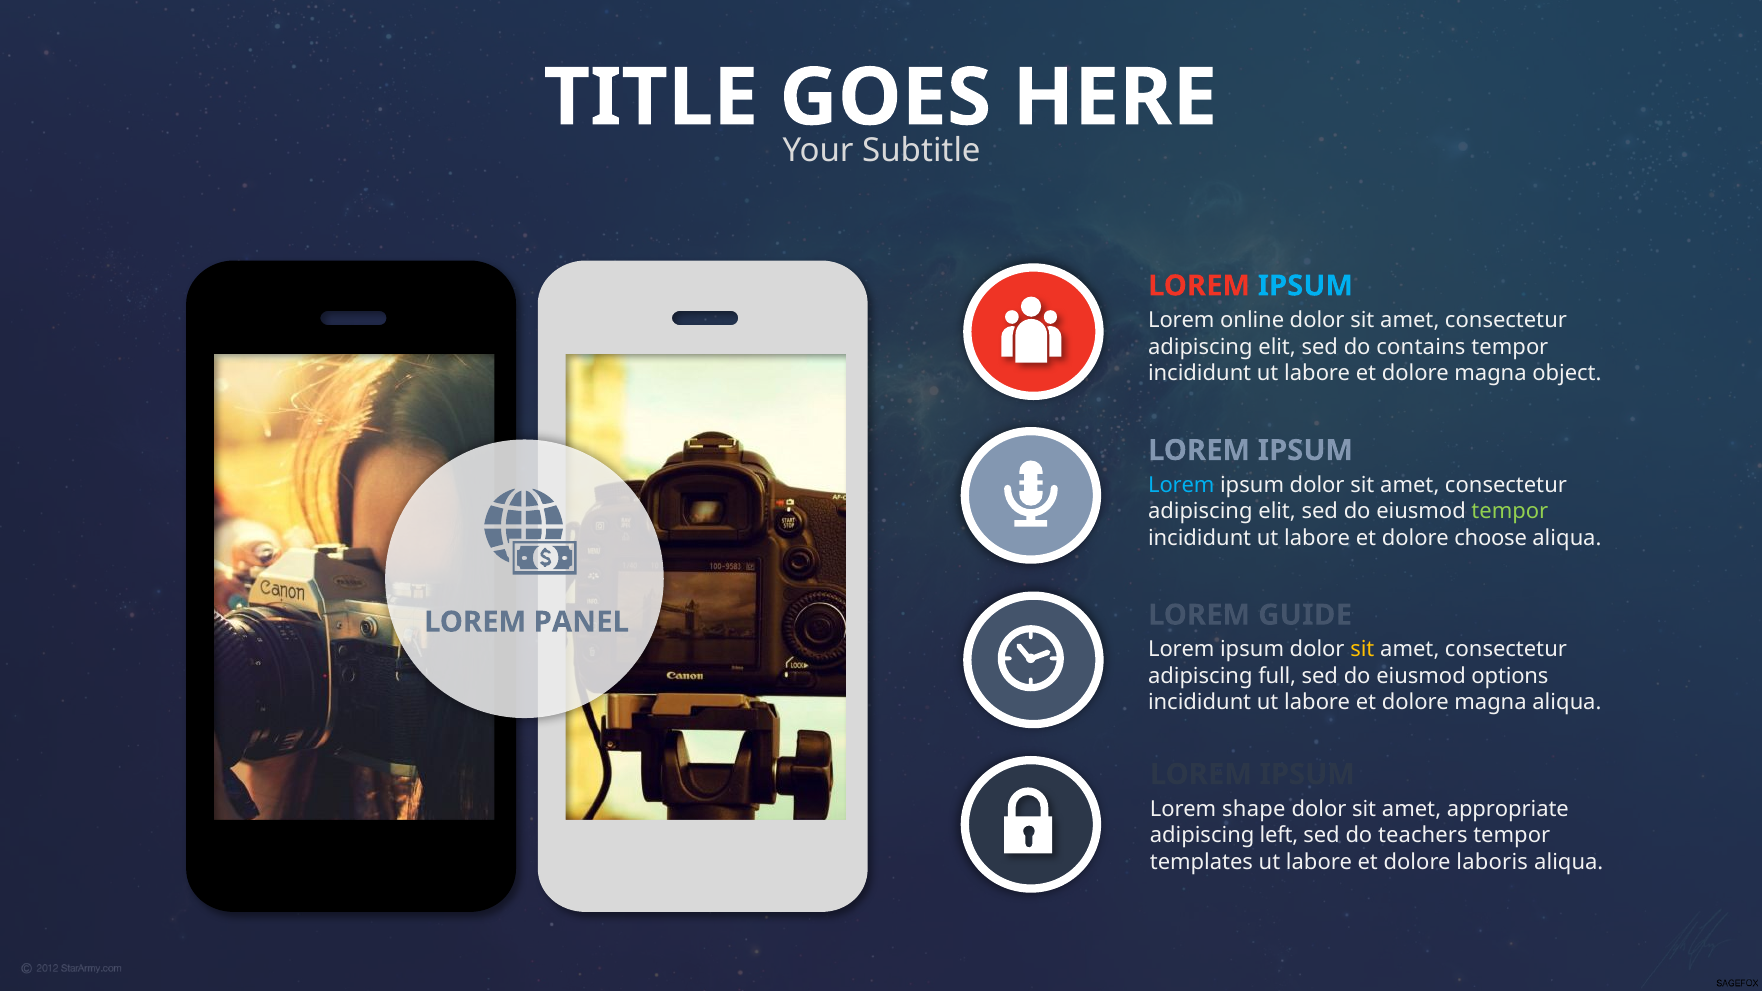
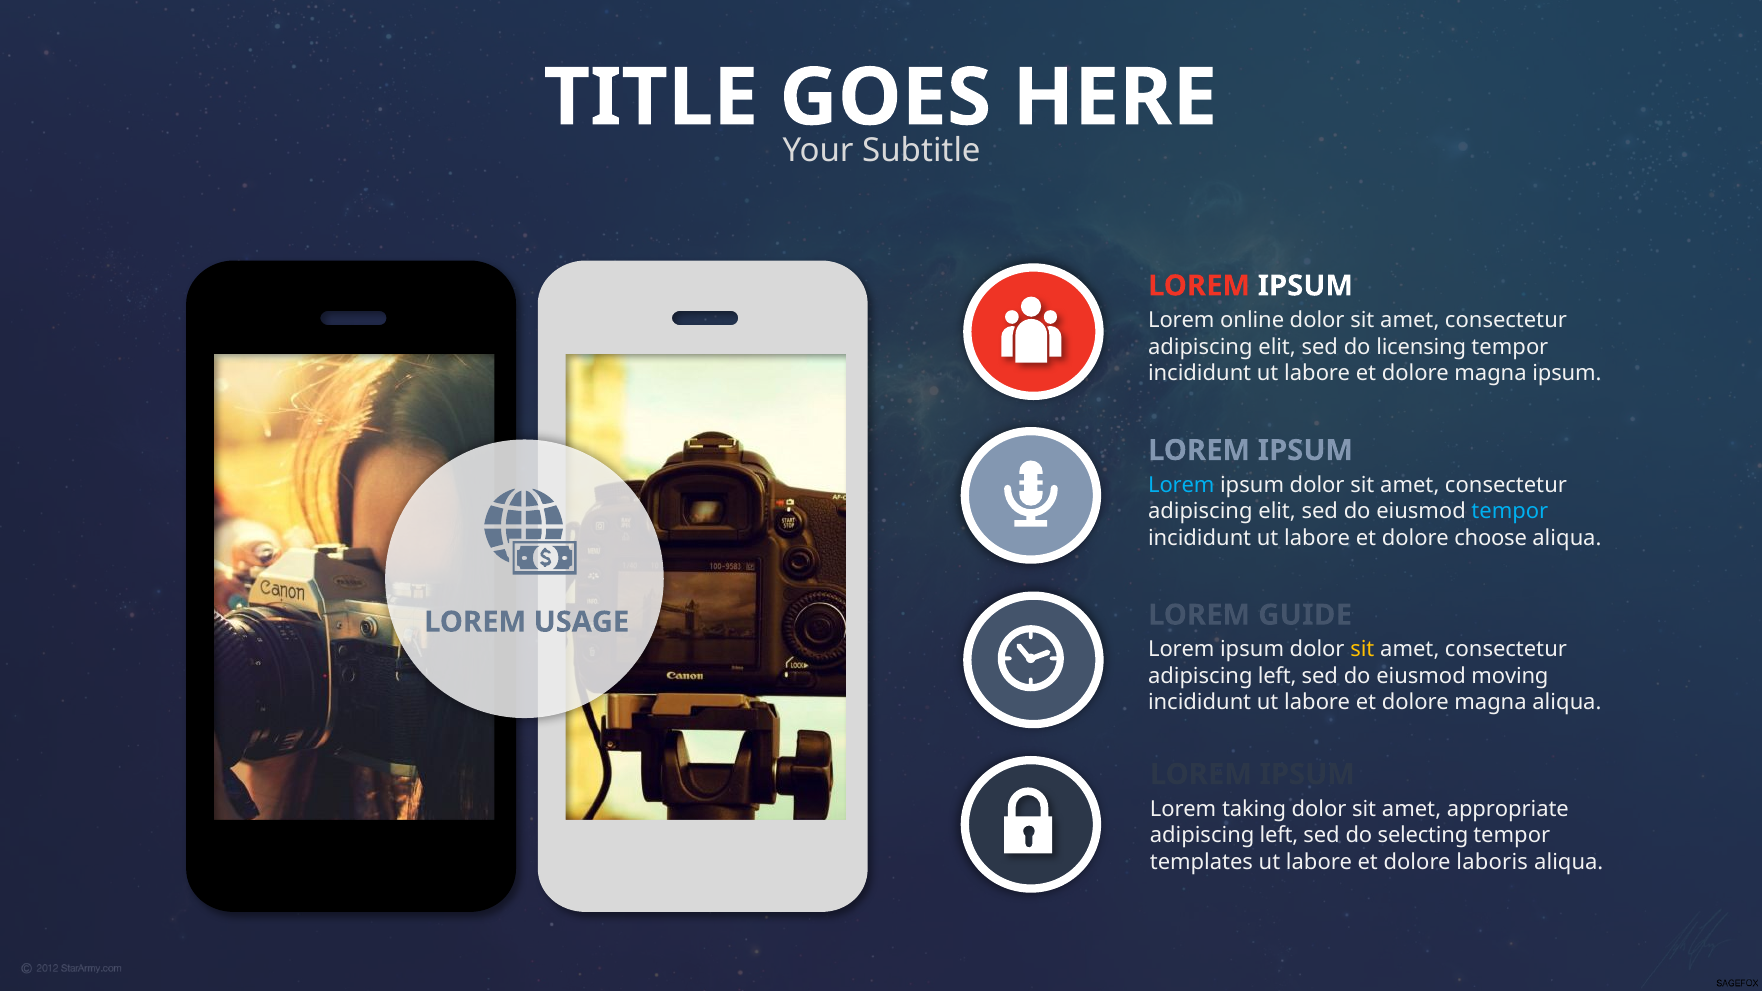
IPSUM at (1305, 286) colour: light blue -> white
contains: contains -> licensing
magna object: object -> ipsum
tempor at (1510, 512) colour: light green -> light blue
PANEL: PANEL -> USAGE
full at (1277, 676): full -> left
options: options -> moving
shape: shape -> taking
teachers: teachers -> selecting
